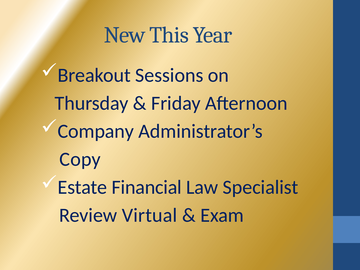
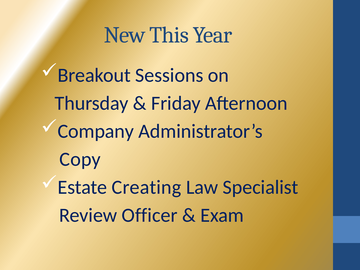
Financial: Financial -> Creating
Virtual: Virtual -> Officer
